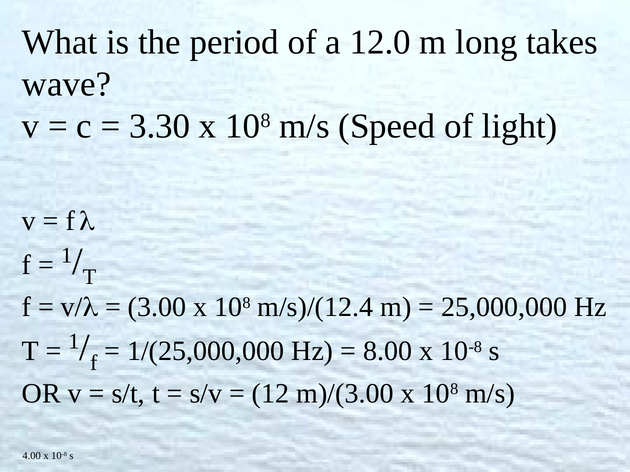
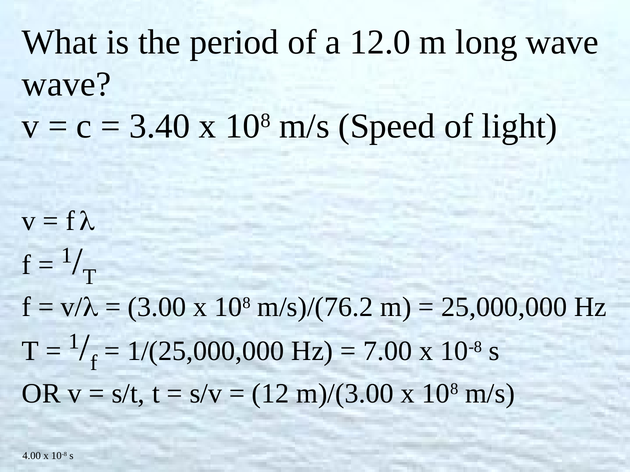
long takes: takes -> wave
3.30: 3.30 -> 3.40
m/s)/(12.4: m/s)/(12.4 -> m/s)/(76.2
8.00: 8.00 -> 7.00
